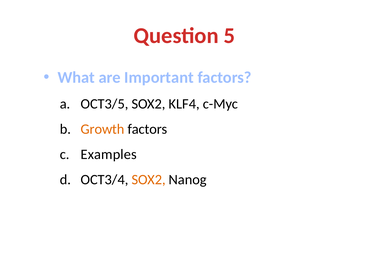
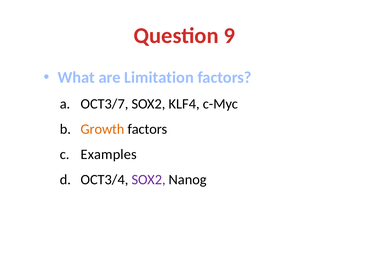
5: 5 -> 9
Important: Important -> Limitation
OCT3/5: OCT3/5 -> OCT3/7
SOX2 at (149, 180) colour: orange -> purple
